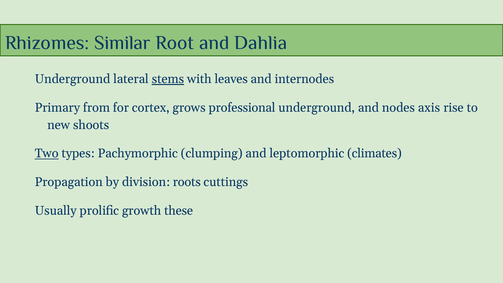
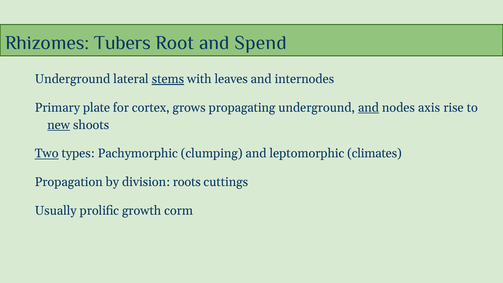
Similar: Similar -> Tubers
Dahlia: Dahlia -> Spend
from: from -> plate
professional: professional -> propagating
and at (368, 108) underline: none -> present
new underline: none -> present
these: these -> corm
